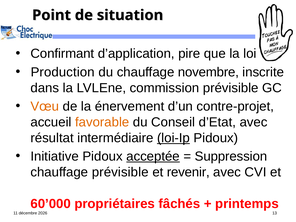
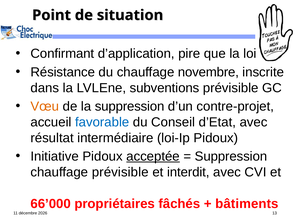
Production: Production -> Résistance
commission: commission -> subventions
la énervement: énervement -> suppression
favorable colour: orange -> blue
loi-Ip underline: present -> none
revenir: revenir -> interdit
60’000: 60’000 -> 66’000
printemps: printemps -> bâtiments
